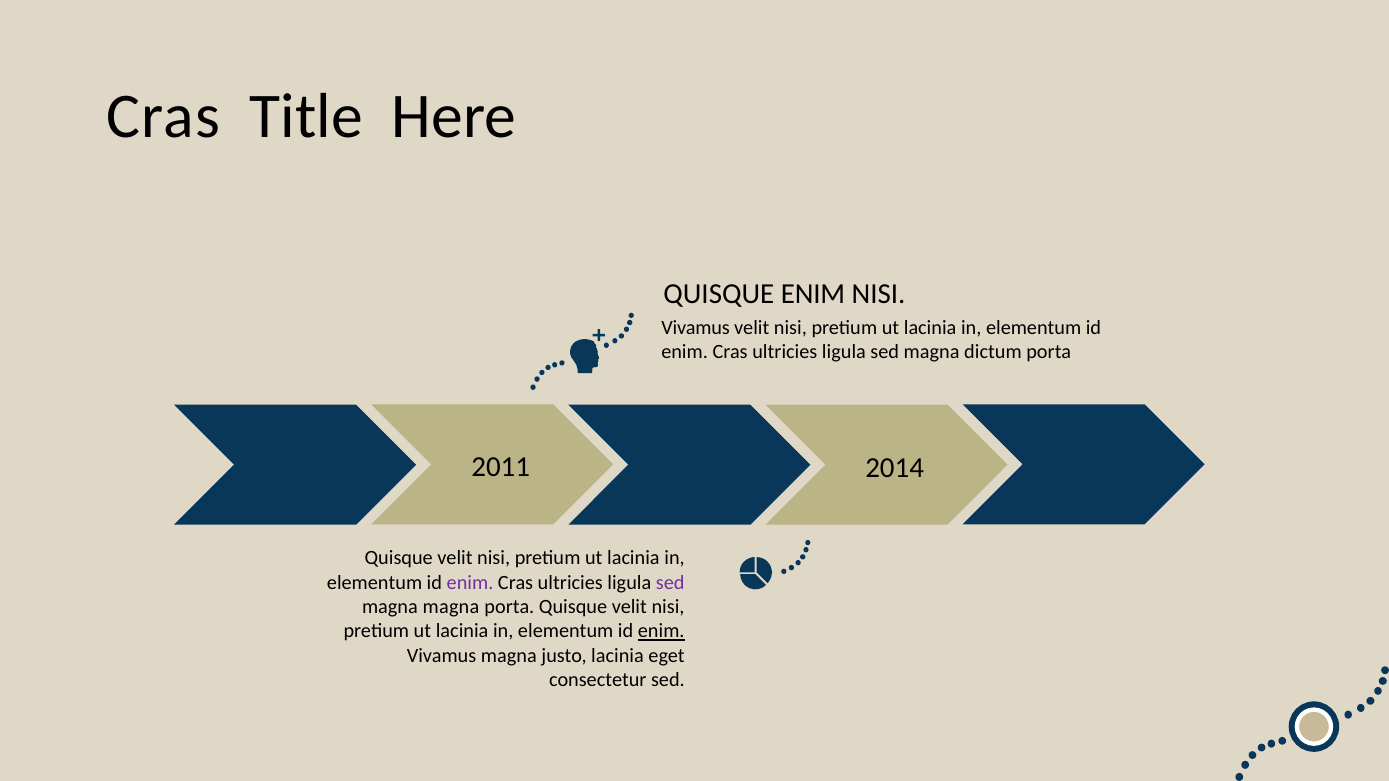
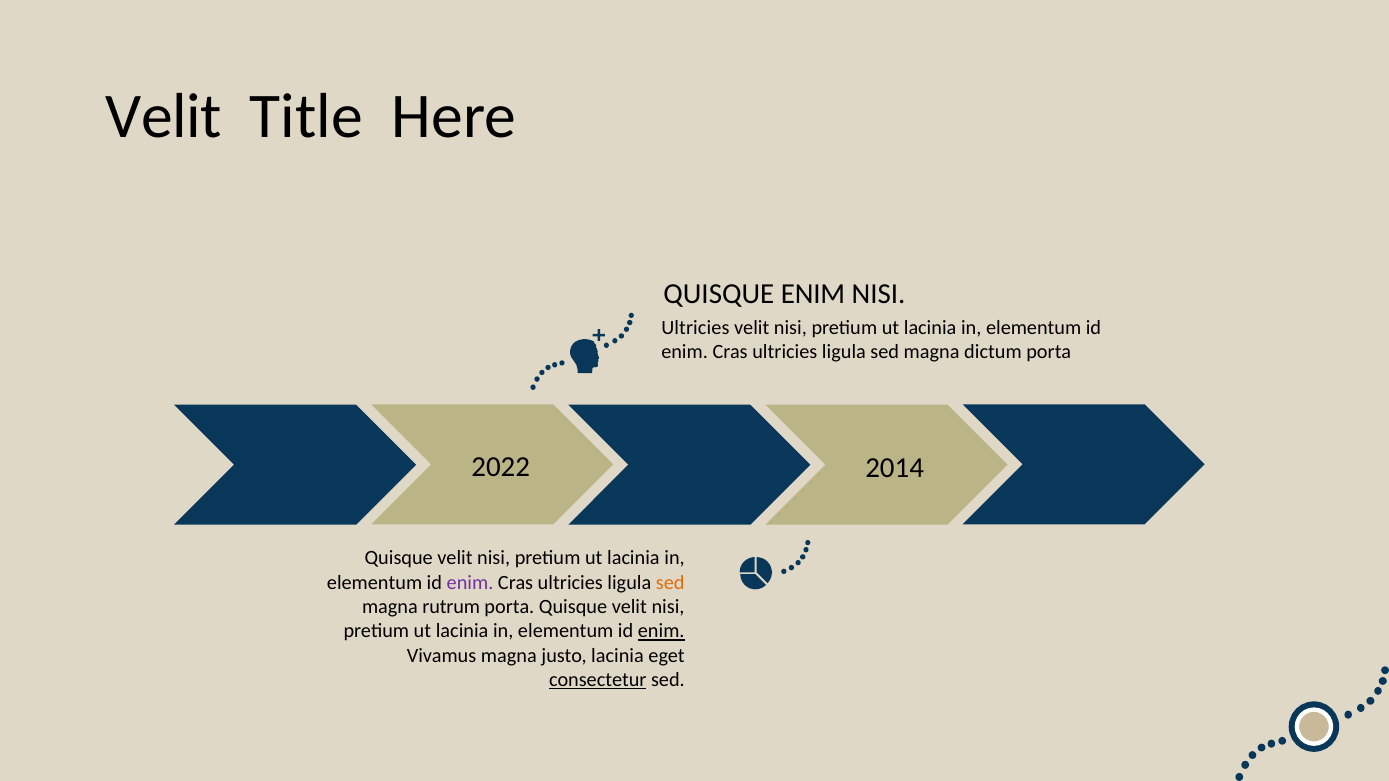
Cras at (163, 117): Cras -> Velit
Vivamus at (696, 328): Vivamus -> Ultricies
2011: 2011 -> 2022
sed at (670, 583) colour: purple -> orange
magna magna: magna -> rutrum
consectetur underline: none -> present
